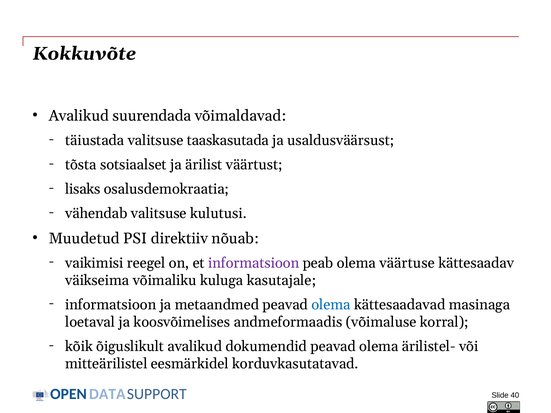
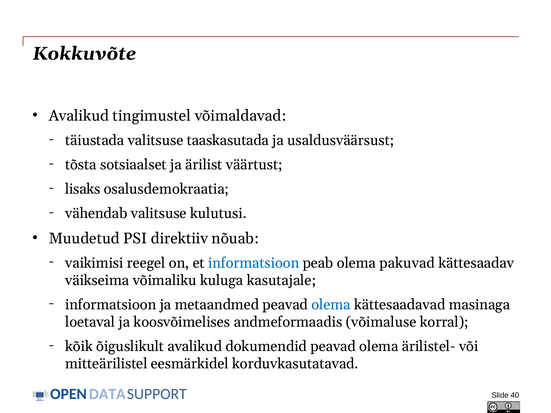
suurendada: suurendada -> tingimustel
informatsioon at (254, 263) colour: purple -> blue
väärtuse: väärtuse -> pakuvad
